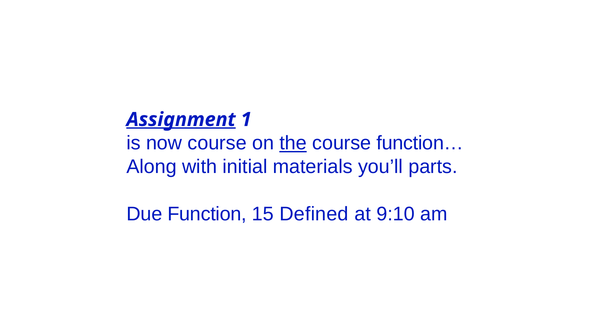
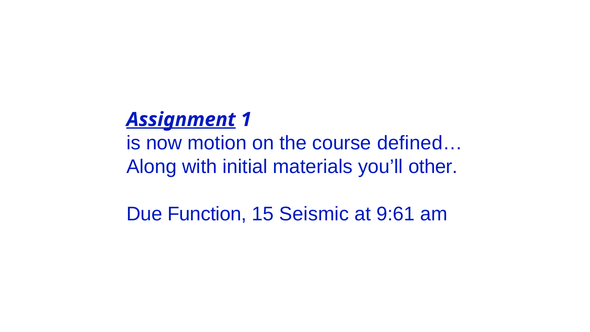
now course: course -> motion
the underline: present -> none
function…: function… -> defined…
parts: parts -> other
Defined: Defined -> Seismic
9:10: 9:10 -> 9:61
